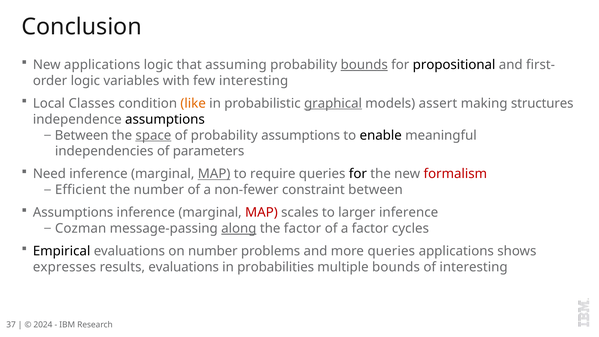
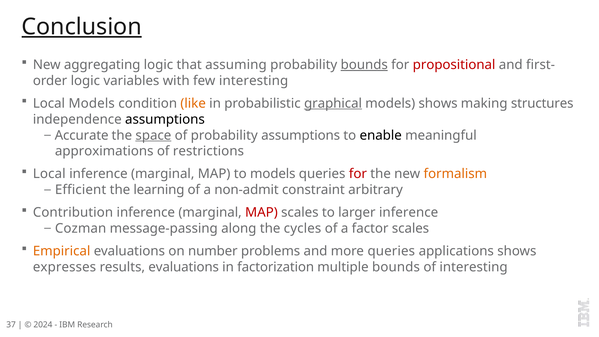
Conclusion underline: none -> present
New applications: applications -> aggregating
propositional colour: black -> red
Local Classes: Classes -> Models
models assert: assert -> shows
Between at (82, 135): Between -> Accurate
independencies: independencies -> approximations
parameters: parameters -> restrictions
Need at (49, 174): Need -> Local
MAP at (214, 174) underline: present -> none
to require: require -> models
for at (358, 174) colour: black -> red
formalism colour: red -> orange
the number: number -> learning
non-fewer: non-fewer -> non-admit
constraint between: between -> arbitrary
Assumptions at (73, 212): Assumptions -> Contribution
along underline: present -> none
the factor: factor -> cycles
factor cycles: cycles -> scales
Empirical colour: black -> orange
probabilities: probabilities -> factorization
